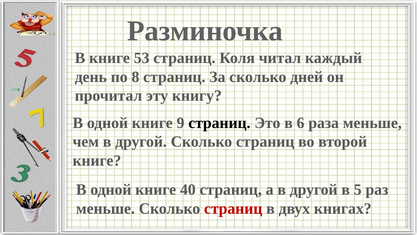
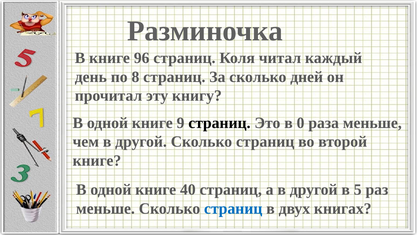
53: 53 -> 96
6: 6 -> 0
страниц at (233, 208) colour: red -> blue
